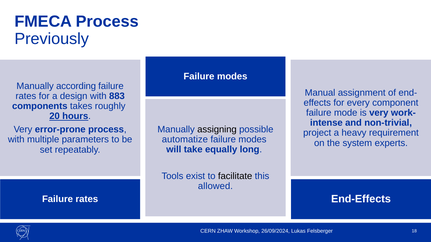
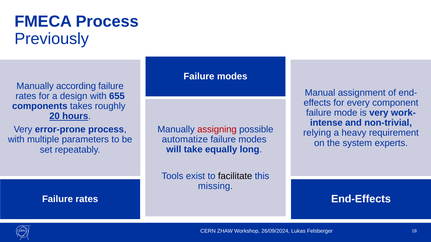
883: 883 -> 655
assigning colour: black -> red
project: project -> relying
allowed: allowed -> missing
